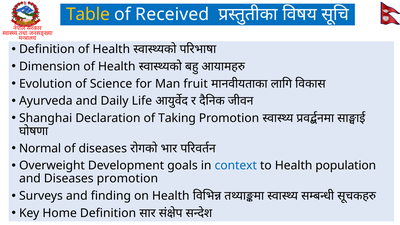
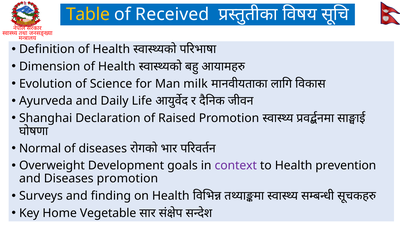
fruit: fruit -> milk
Taking: Taking -> Raised
context colour: blue -> purple
population: population -> prevention
Home Definition: Definition -> Vegetable
